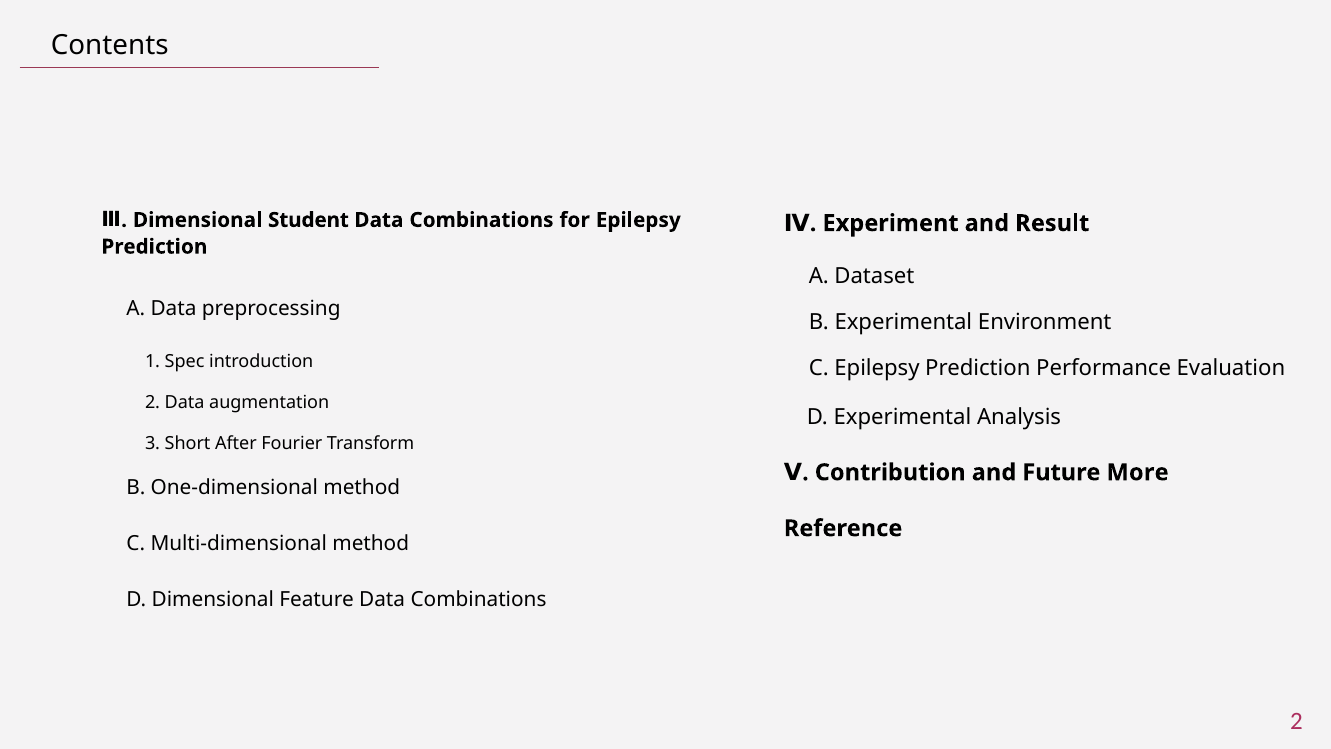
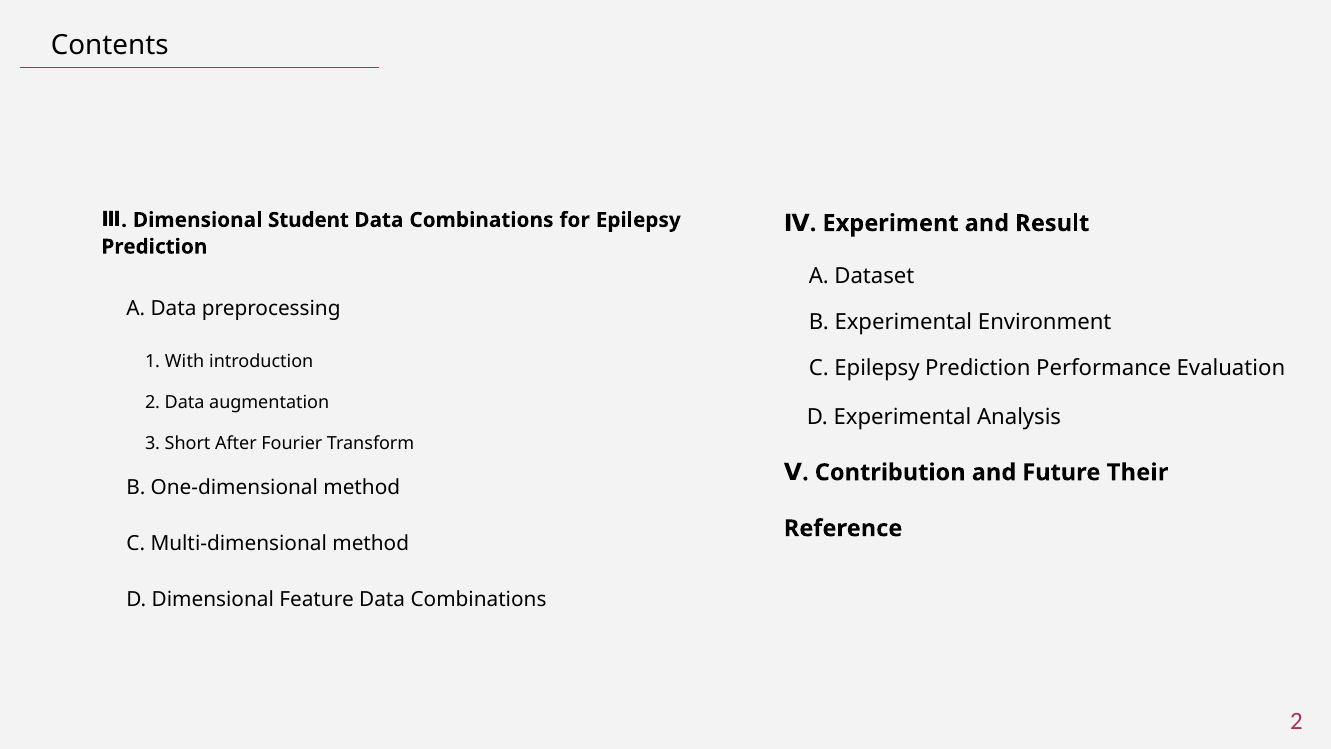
Spec: Spec -> With
More: More -> Their
